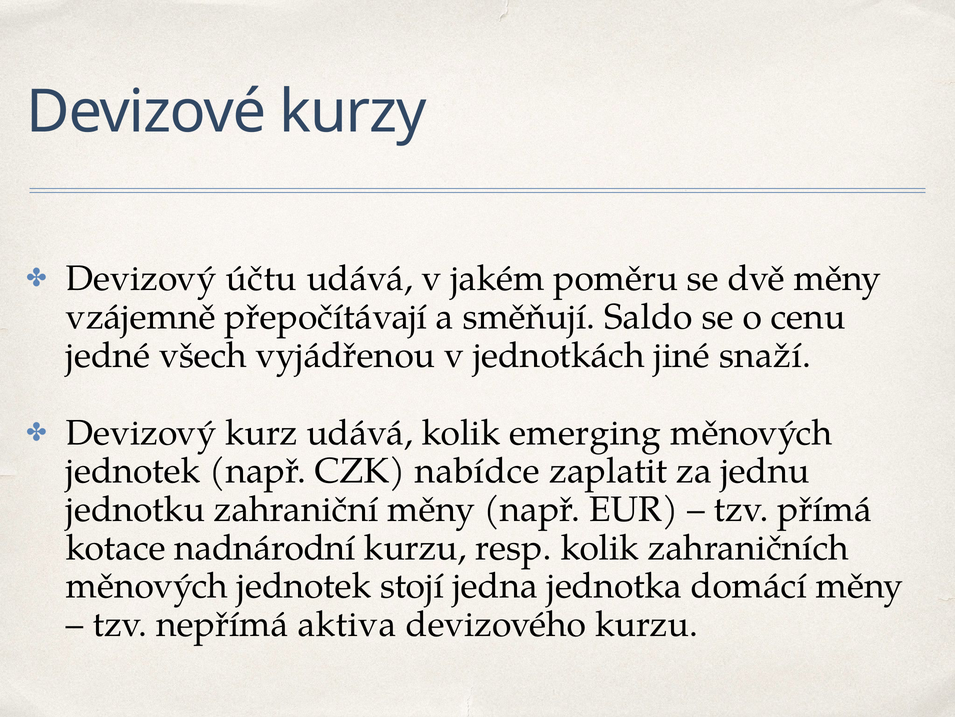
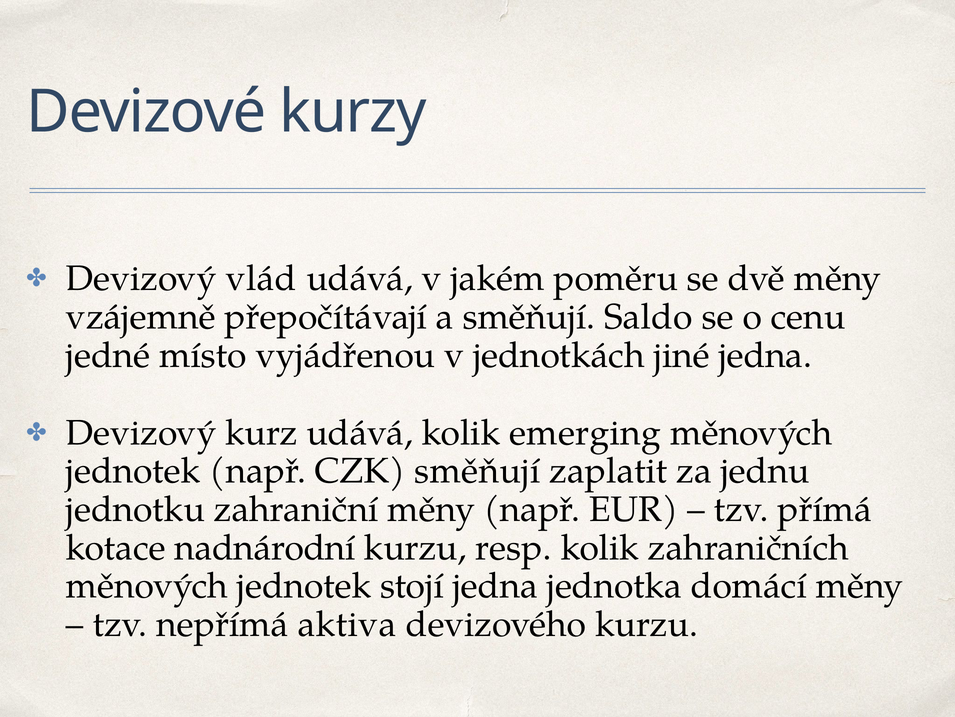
účtu: účtu -> vlád
všech: všech -> místo
jiné snaží: snaží -> jedna
CZK nabídce: nabídce -> směňují
